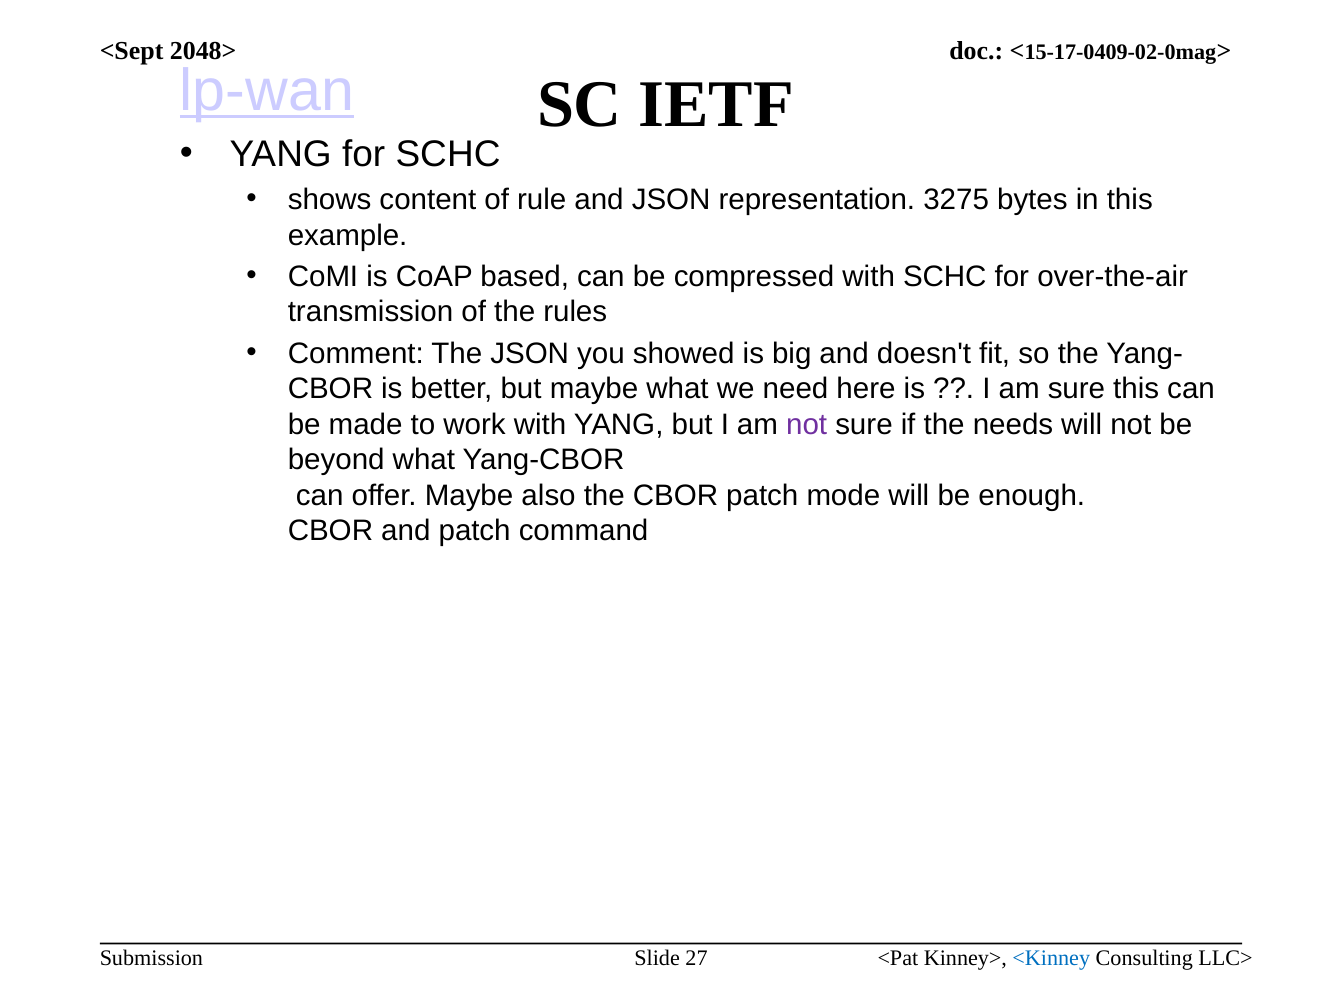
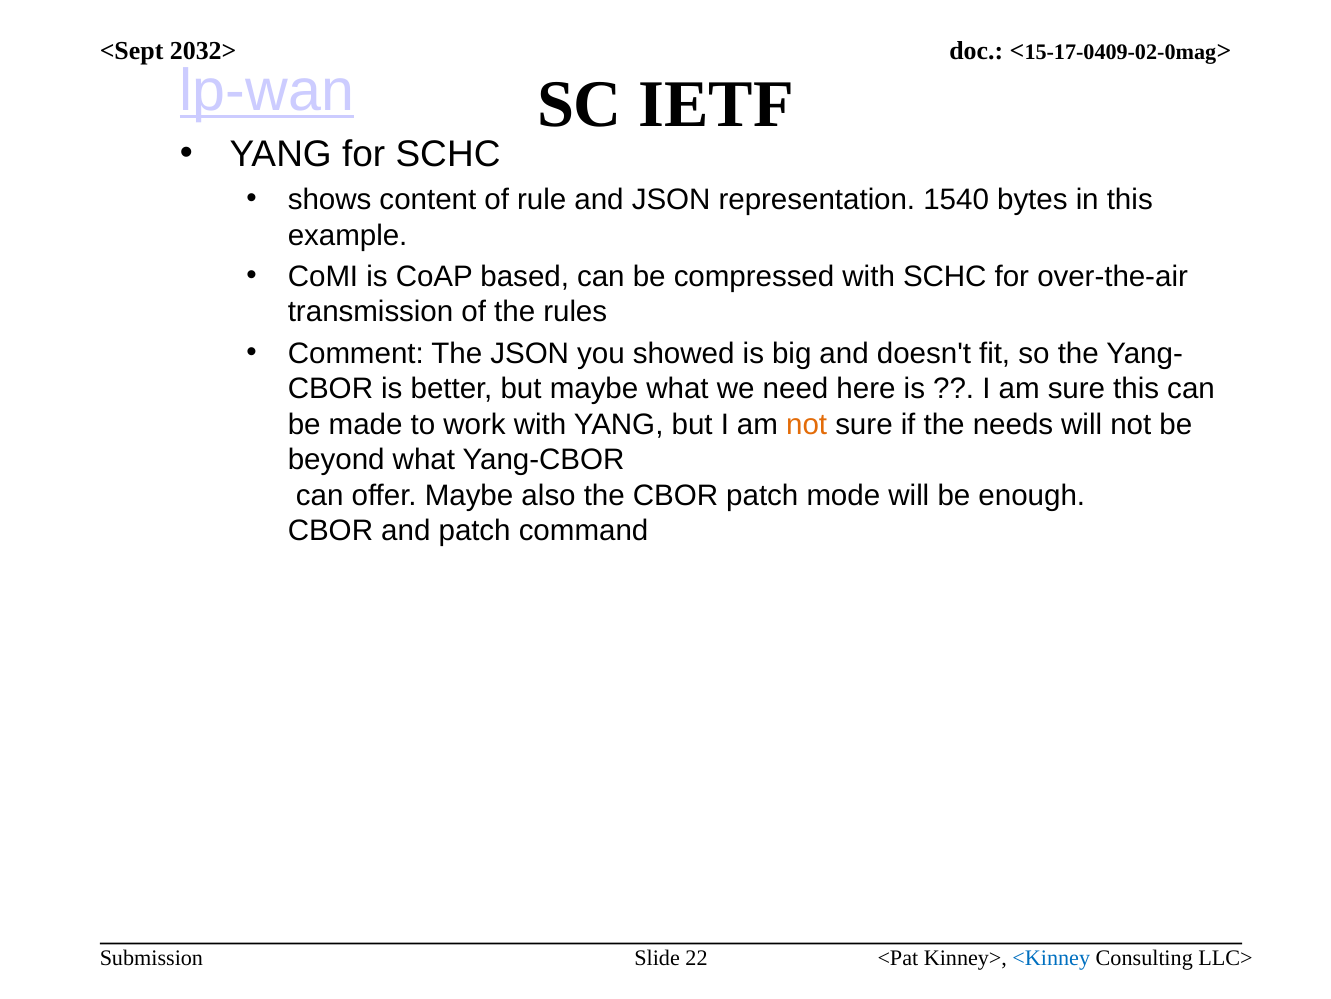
2048>: 2048> -> 2032>
3275: 3275 -> 1540
not at (807, 424) colour: purple -> orange
27: 27 -> 22
